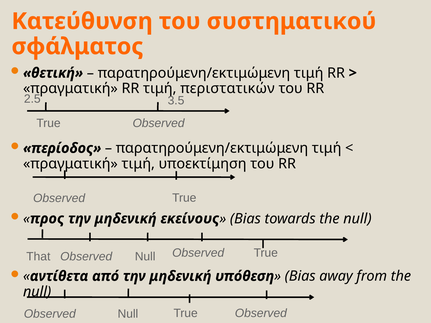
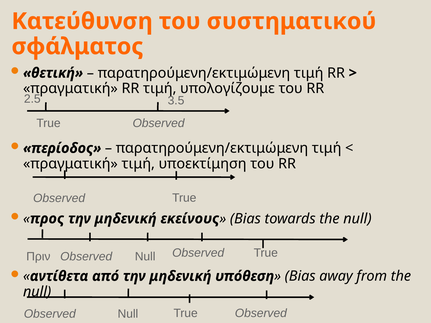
περιστατικών: περιστατικών -> υπολογίζουμε
That: That -> Πριν
